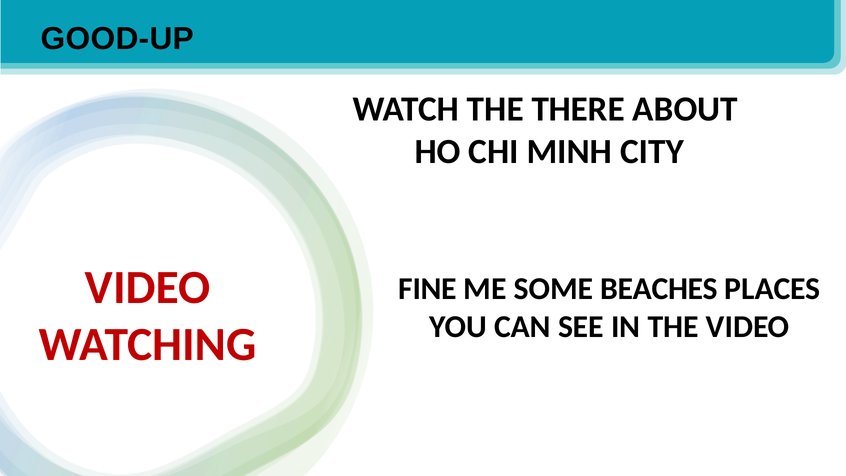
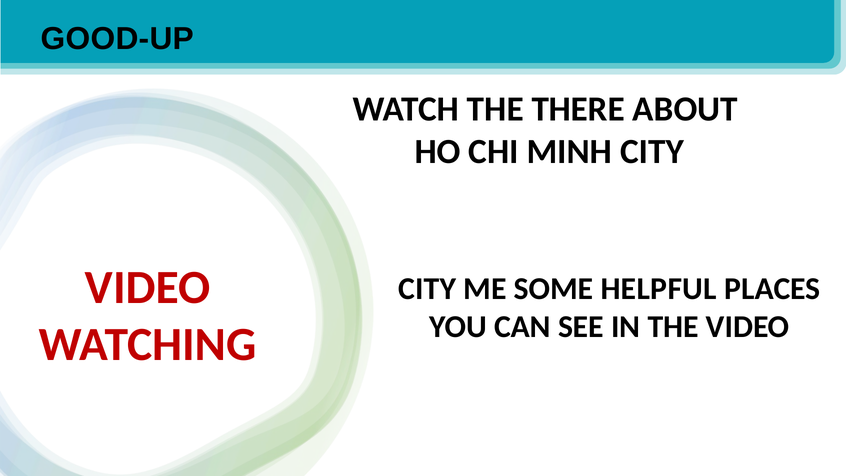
FINE at (427, 288): FINE -> CITY
BEACHES: BEACHES -> HELPFUL
